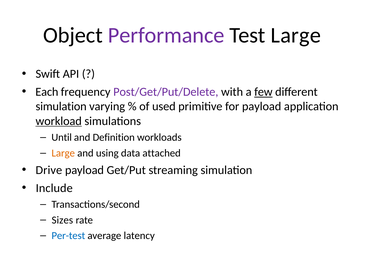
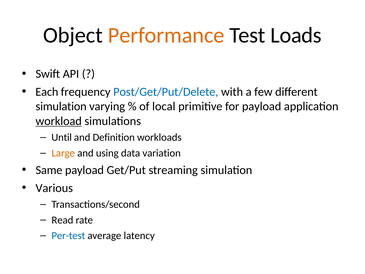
Performance colour: purple -> orange
Test Large: Large -> Loads
Post/Get/Put/Delete colour: purple -> blue
few underline: present -> none
used: used -> local
attached: attached -> variation
Drive: Drive -> Same
Include: Include -> Various
Sizes: Sizes -> Read
